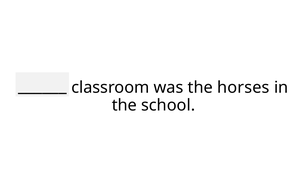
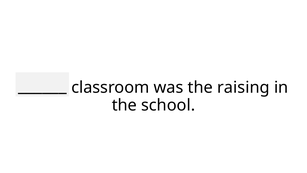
horses: horses -> raising
